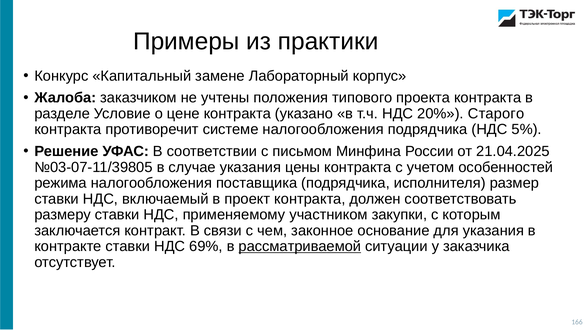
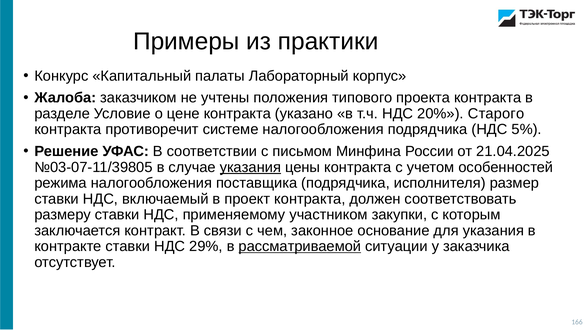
замене: замене -> палаты
указания at (250, 167) underline: none -> present
69%: 69% -> 29%
